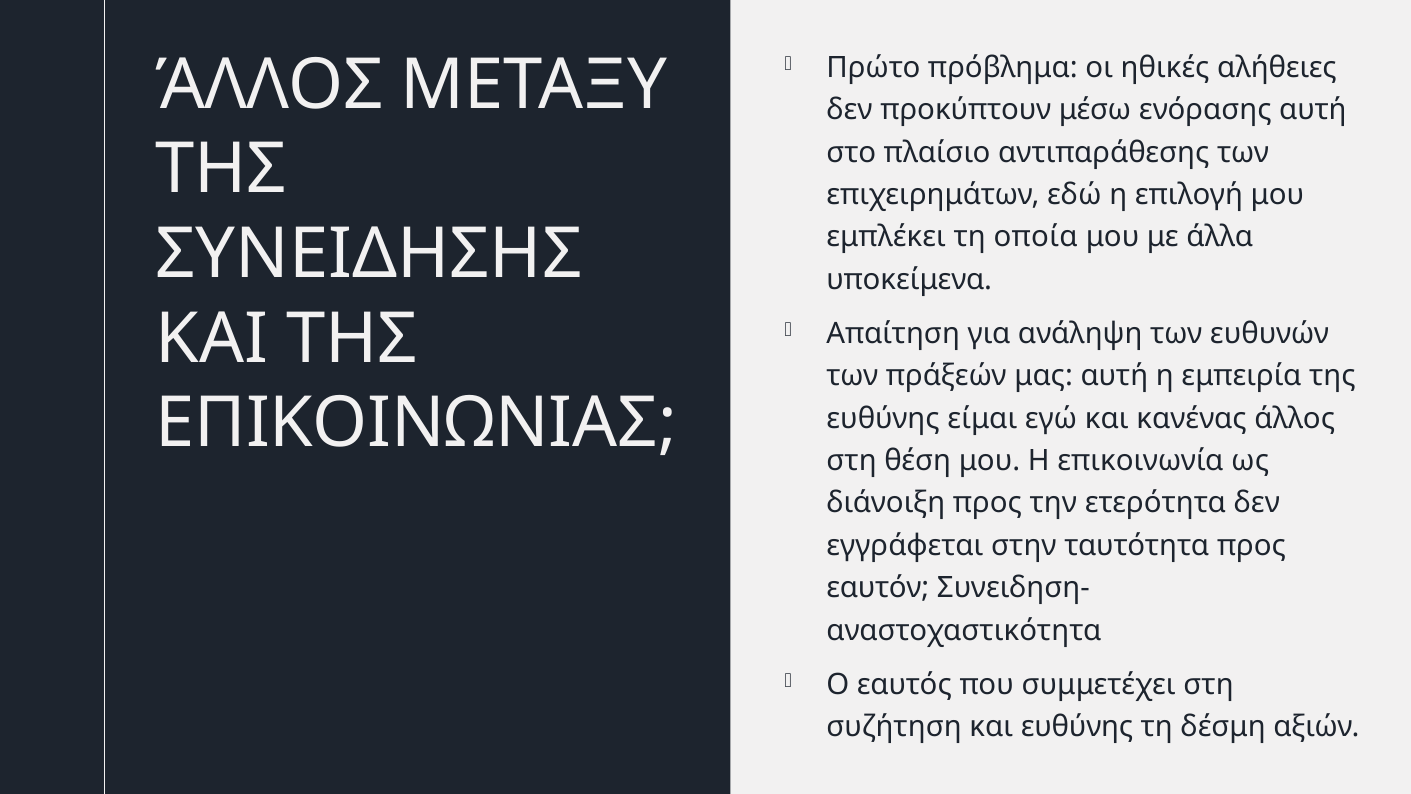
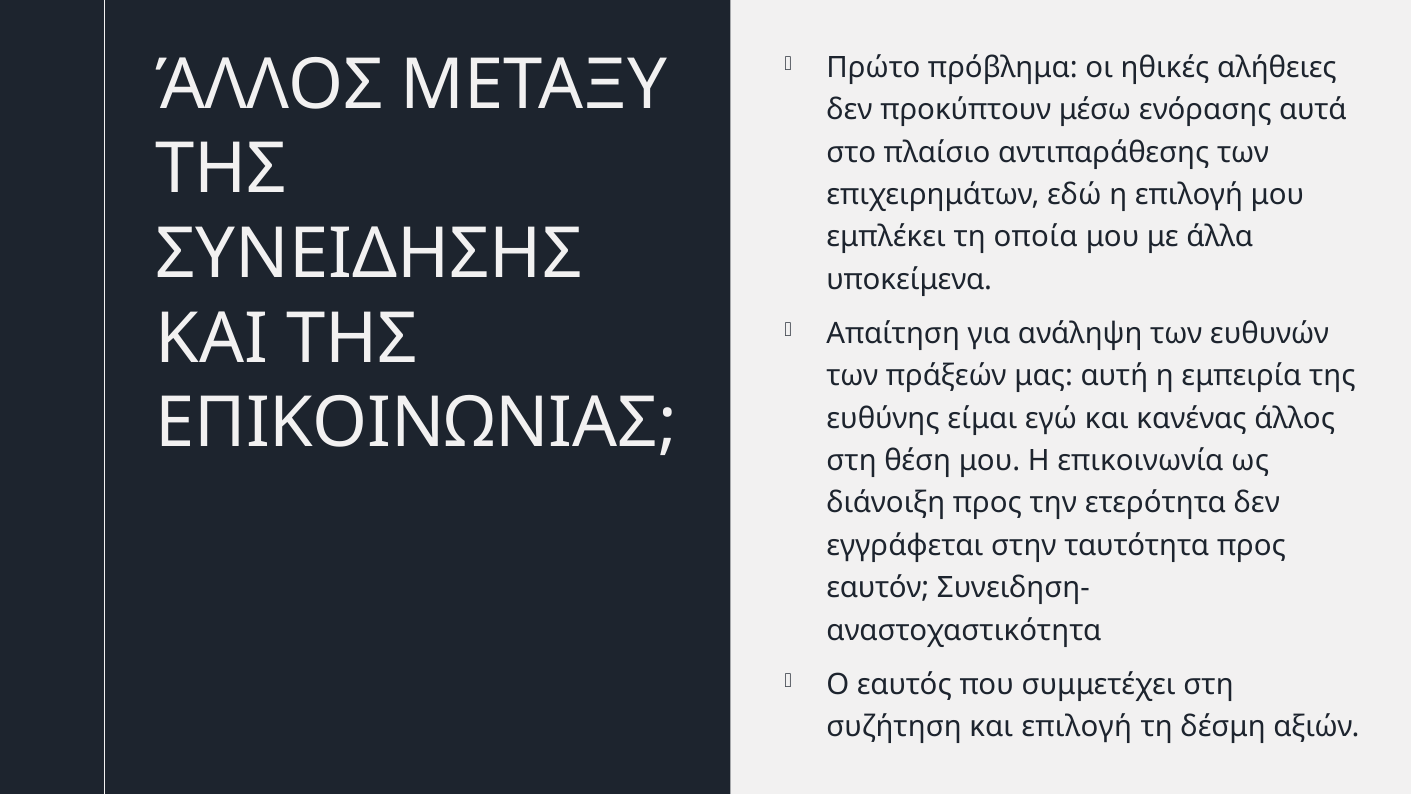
ενόρασης αυτή: αυτή -> αυτά
και ευθύνης: ευθύνης -> επιλογή
